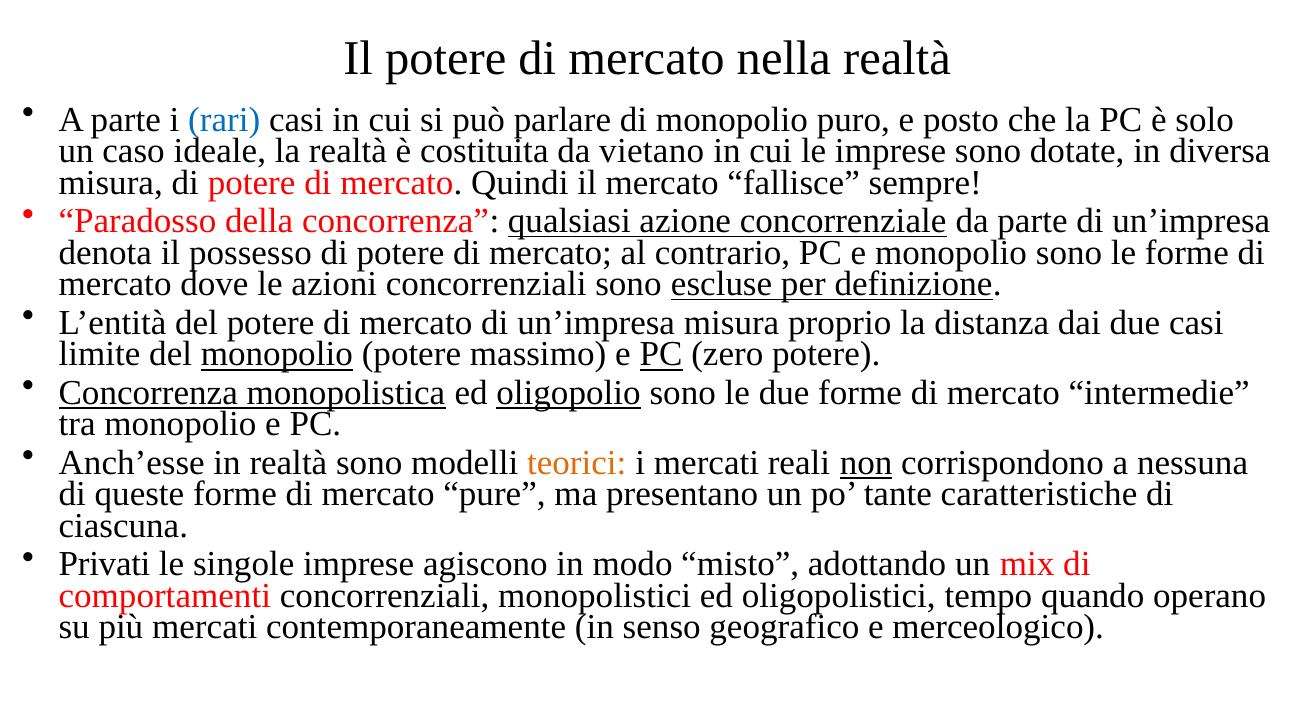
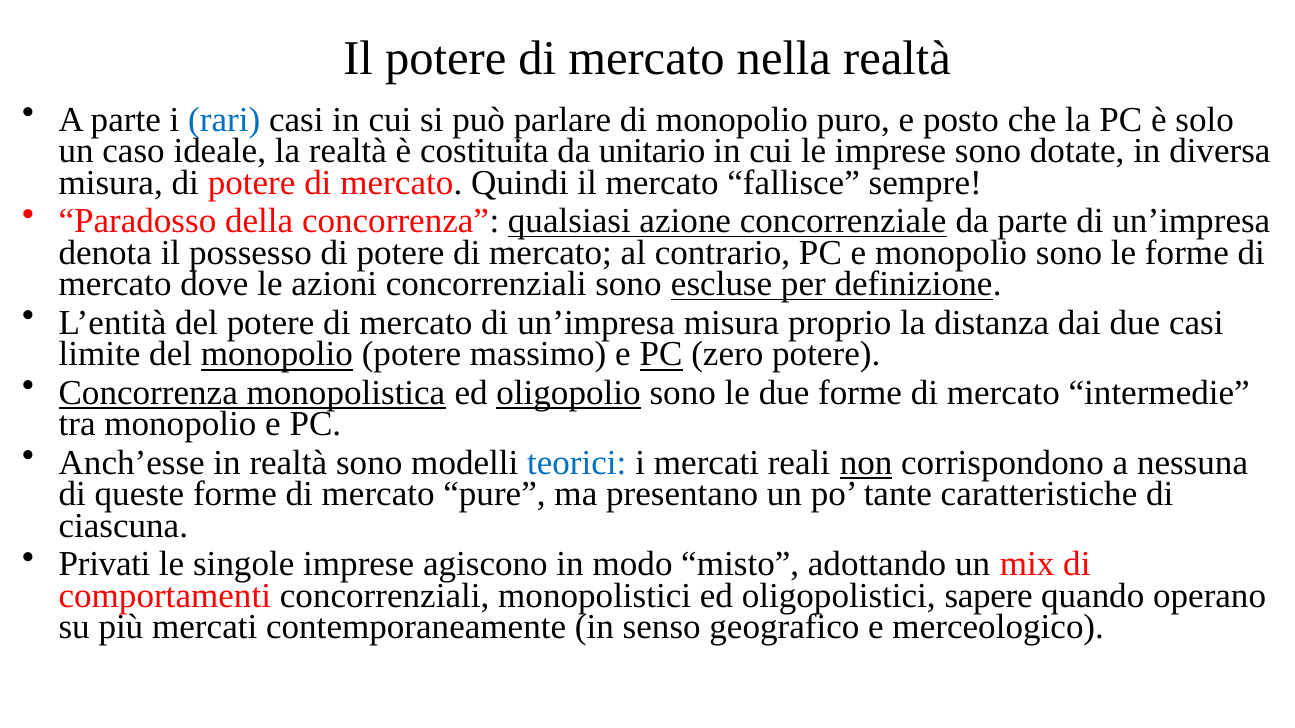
vietano: vietano -> unitario
teorici colour: orange -> blue
tempo: tempo -> sapere
